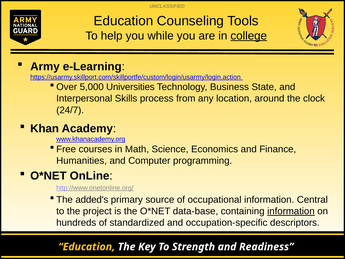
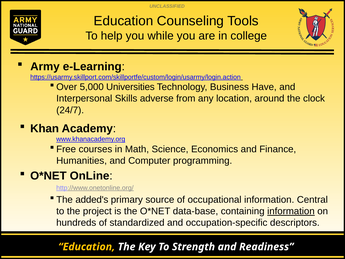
college underline: present -> none
State: State -> Have
process: process -> adverse
